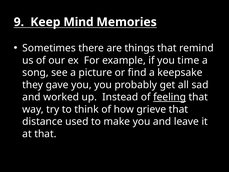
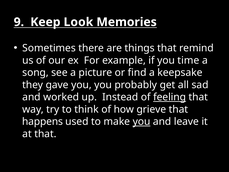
Mind: Mind -> Look
distance: distance -> happens
you at (141, 121) underline: none -> present
